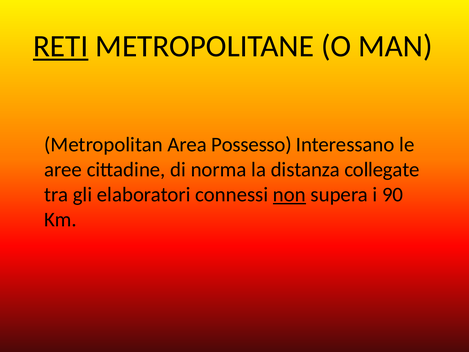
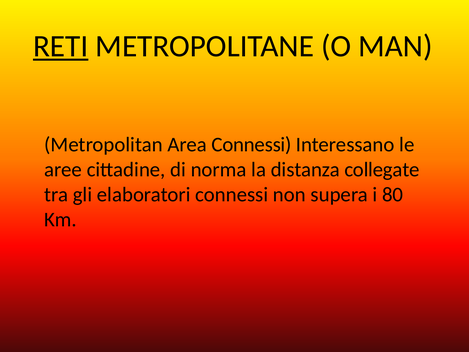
Area Possesso: Possesso -> Connessi
non underline: present -> none
90: 90 -> 80
